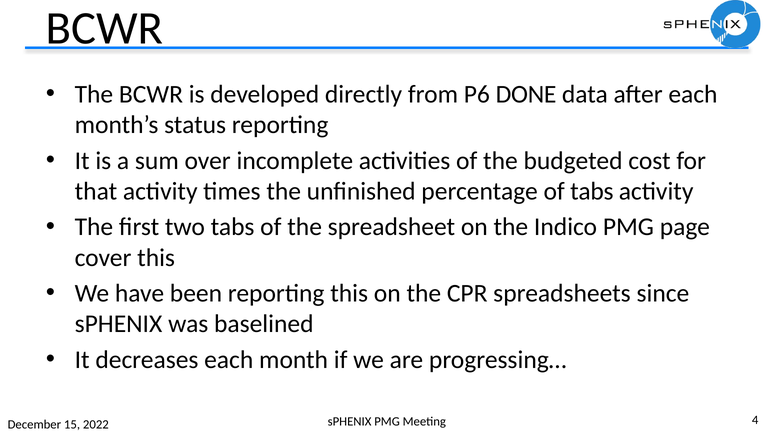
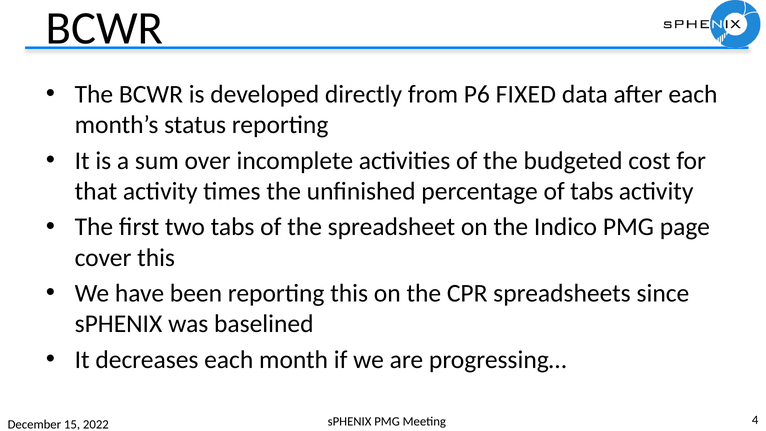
DONE: DONE -> FIXED
